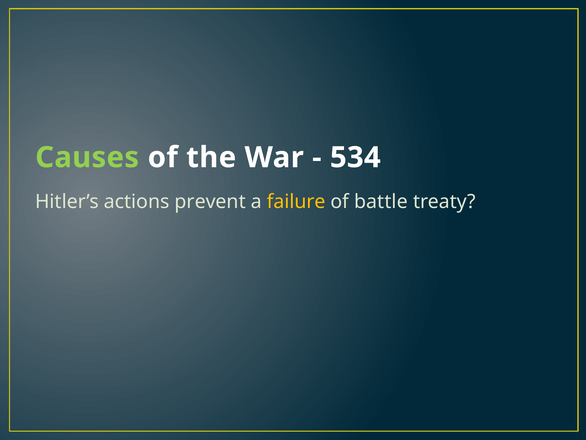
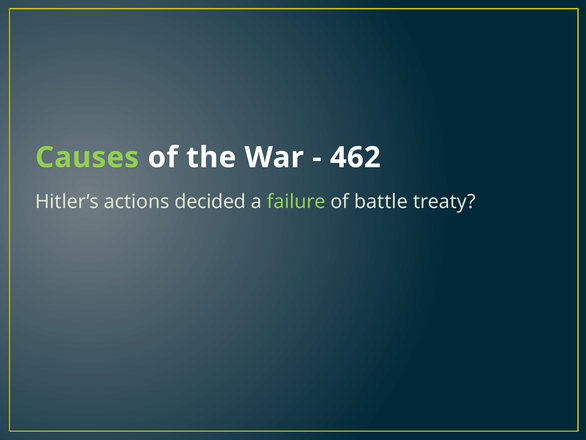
534: 534 -> 462
prevent: prevent -> decided
failure colour: yellow -> light green
